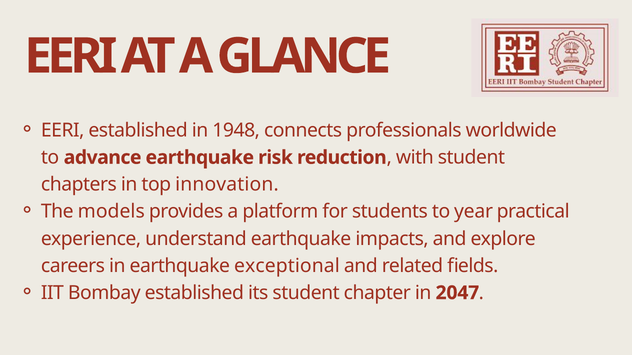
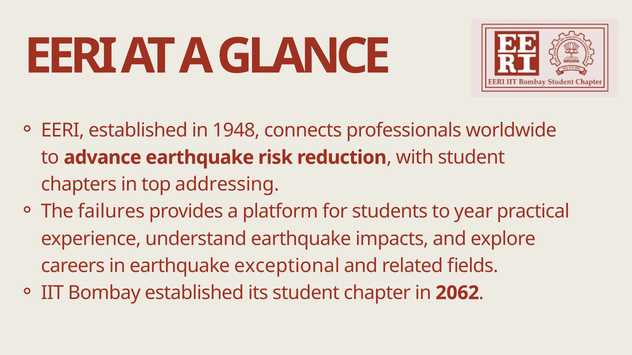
innovation: innovation -> addressing
models: models -> failures
2047: 2047 -> 2062
